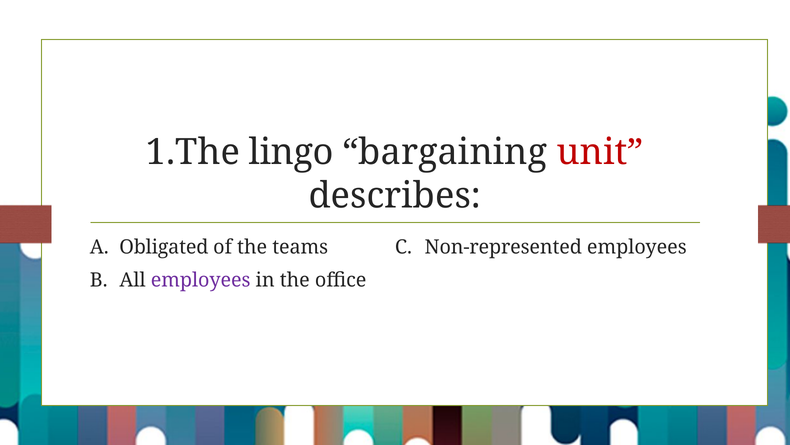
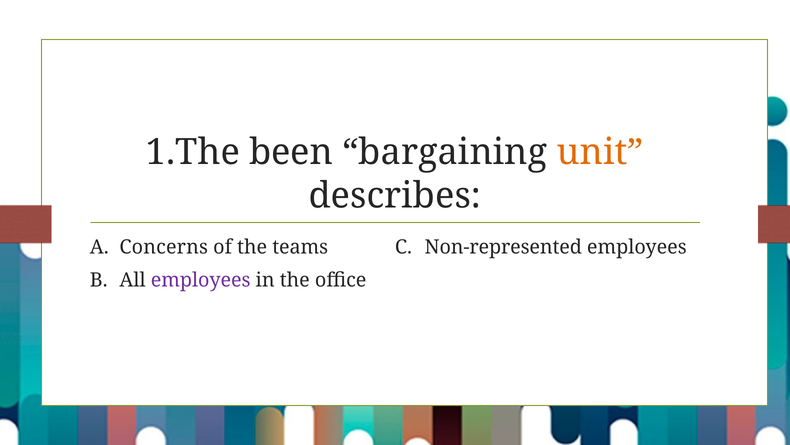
lingo: lingo -> been
unit colour: red -> orange
Obligated: Obligated -> Concerns
